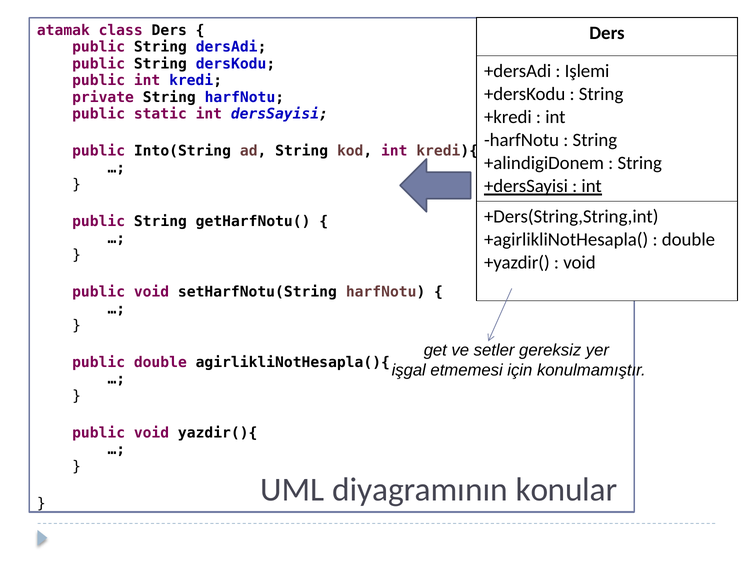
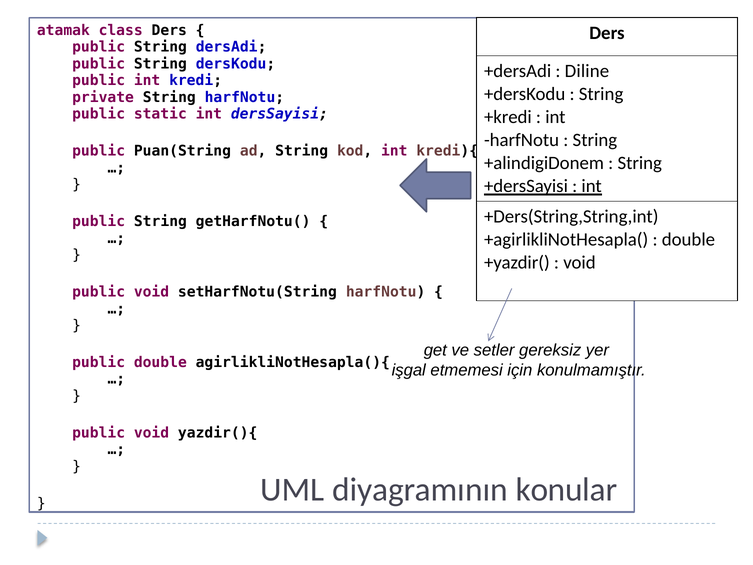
Işlemi: Işlemi -> Diline
Into(String: Into(String -> Puan(String
